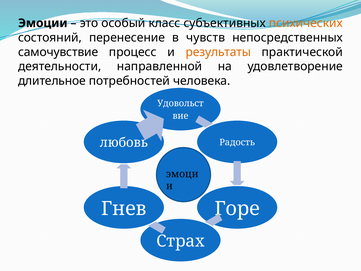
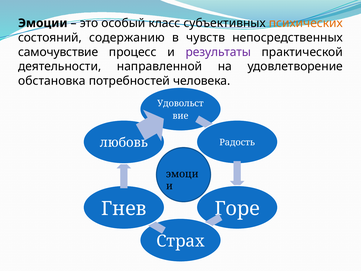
перенесение: перенесение -> содержанию
результаты colour: orange -> purple
длительное: длительное -> обстановка
